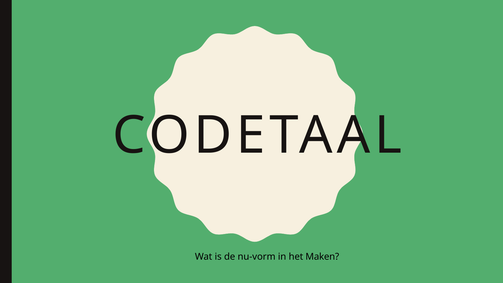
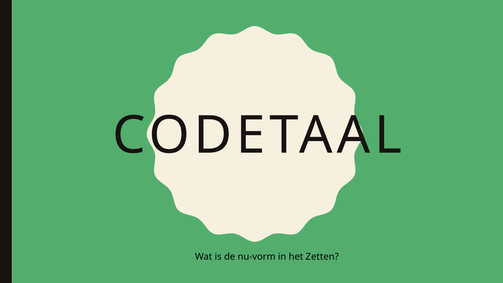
Maken: Maken -> Zetten
